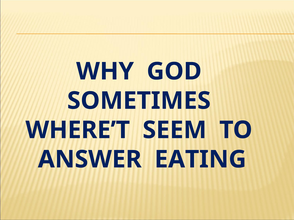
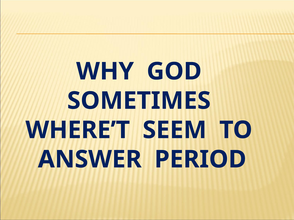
EATING: EATING -> PERIOD
